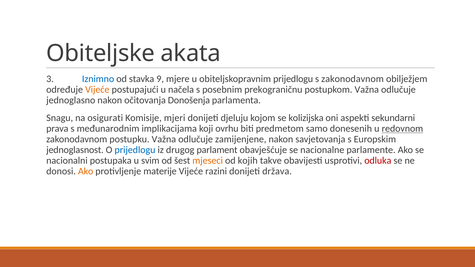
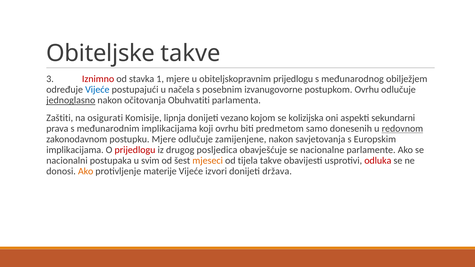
Obiteljske akata: akata -> takve
Iznimno colour: blue -> red
9: 9 -> 1
s zakonodavnom: zakonodavnom -> međunarodnog
Vijeće at (97, 90) colour: orange -> blue
prekograničnu: prekograničnu -> izvanugovorne
postupkom Važna: Važna -> Ovrhu
jednoglasno underline: none -> present
Donošenja: Donošenja -> Obuhvatiti
Snagu: Snagu -> Zaštiti
mjeri: mjeri -> lipnja
djeluju: djeluju -> vezano
postupku Važna: Važna -> Mjere
jednoglasnost at (75, 150): jednoglasnost -> implikacijama
prijedlogu at (135, 150) colour: blue -> red
parlament: parlament -> posljedica
kojih: kojih -> tijela
razini: razini -> izvori
